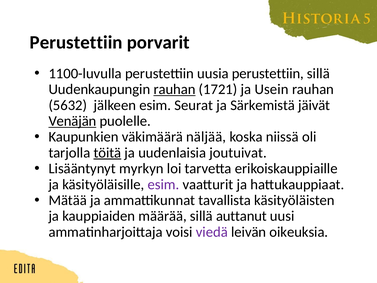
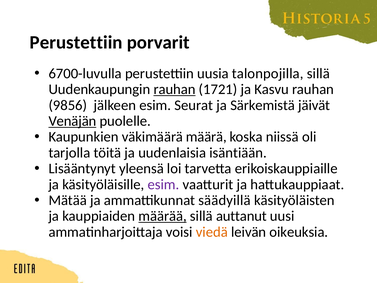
1100-luvulla: 1100-luvulla -> 6700-luvulla
uusia perustettiin: perustettiin -> talonpojilla
Usein: Usein -> Kasvu
5632: 5632 -> 9856
näljää: näljää -> määrä
töitä underline: present -> none
joutuivat: joutuivat -> isäntiään
myrkyn: myrkyn -> yleensä
tavallista: tavallista -> säädyillä
määrää underline: none -> present
viedä colour: purple -> orange
